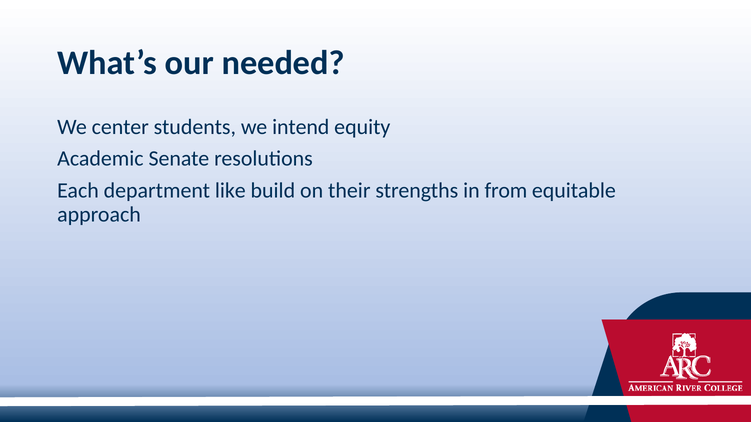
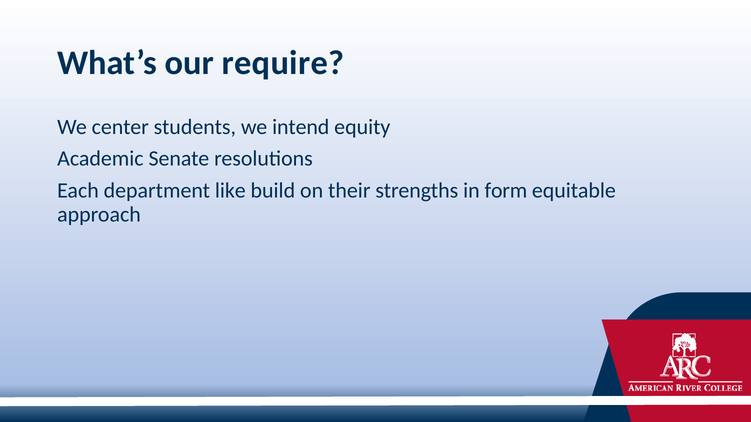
needed: needed -> require
from: from -> form
